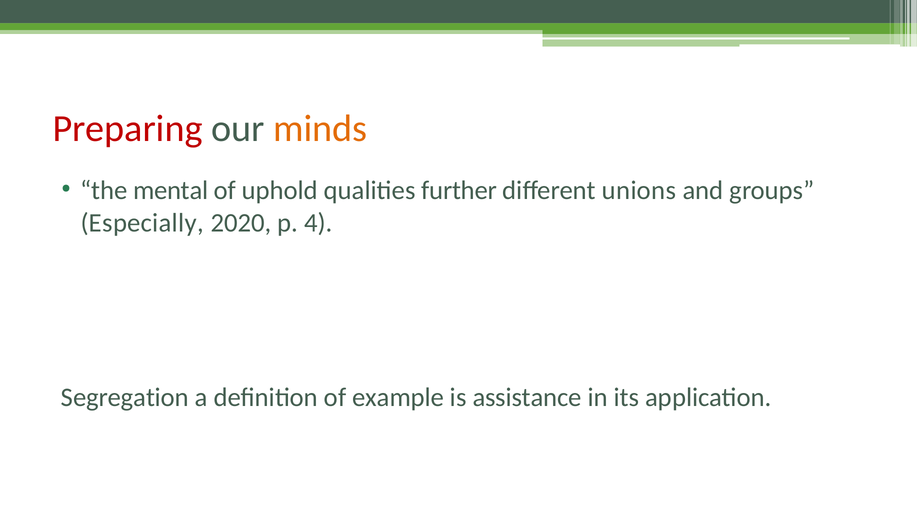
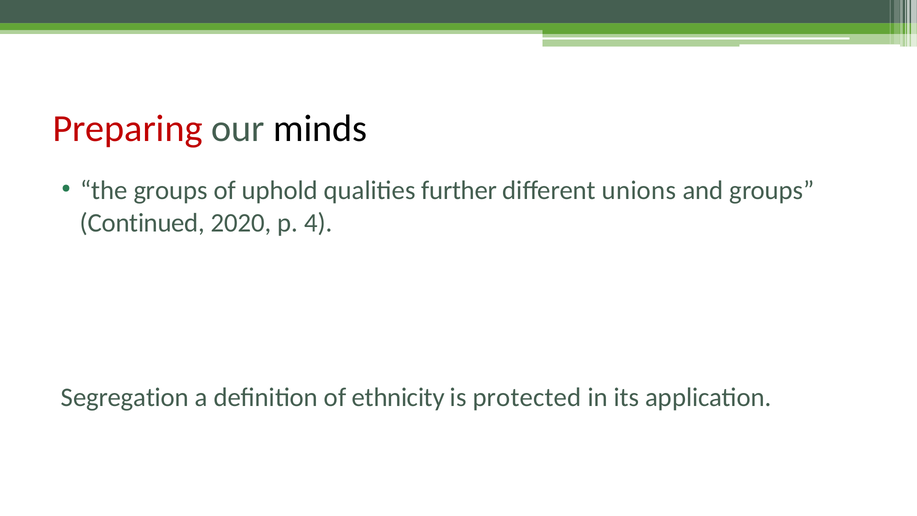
minds colour: orange -> black
the mental: mental -> groups
Especially: Especially -> Continued
example: example -> ethnicity
assistance: assistance -> protected
